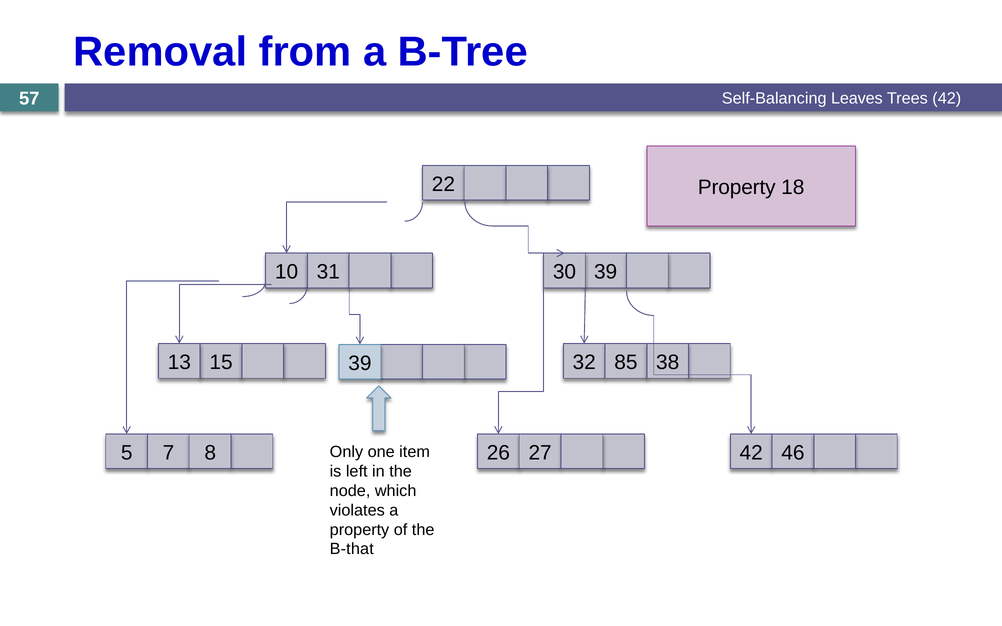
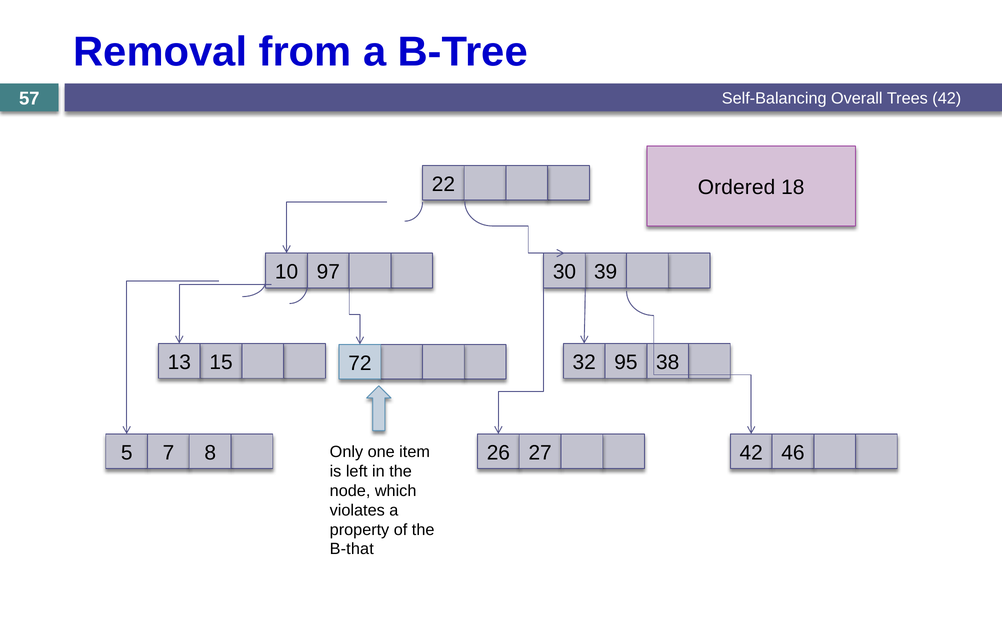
Leaves: Leaves -> Overall
22 Property: Property -> Ordered
31: 31 -> 97
13 39: 39 -> 72
85: 85 -> 95
